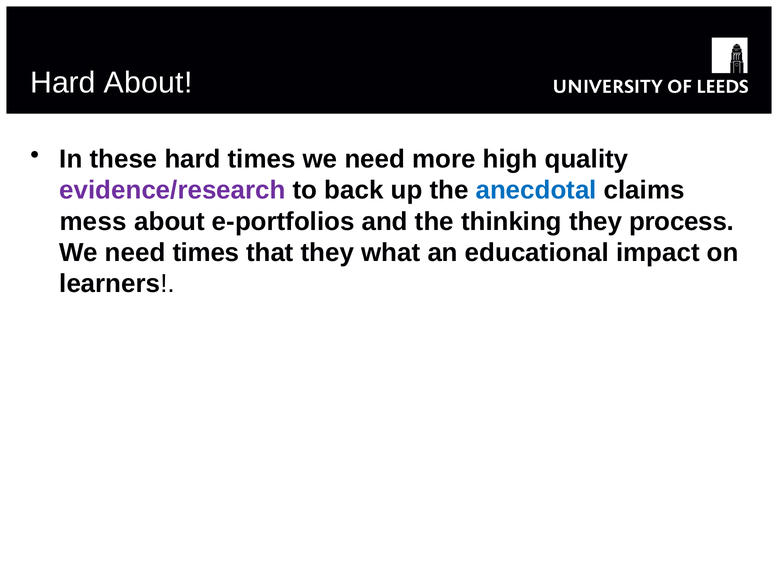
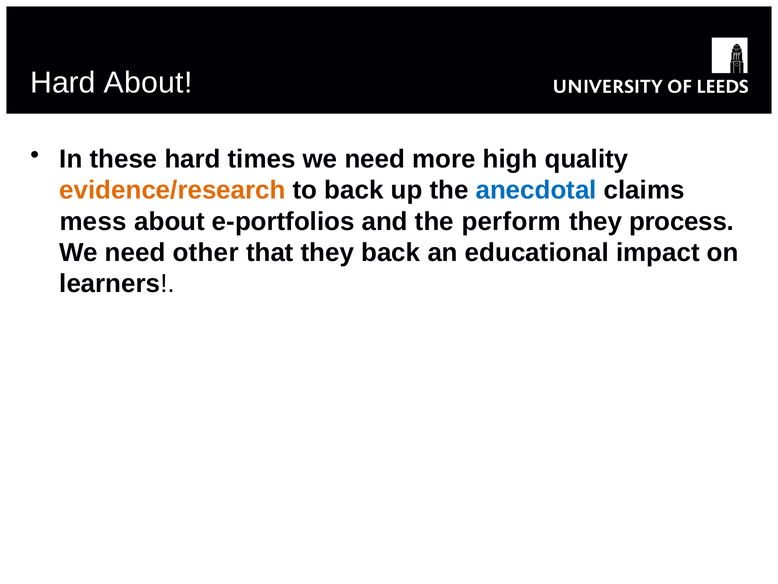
evidence/research colour: purple -> orange
thinking: thinking -> perform
need times: times -> other
they what: what -> back
